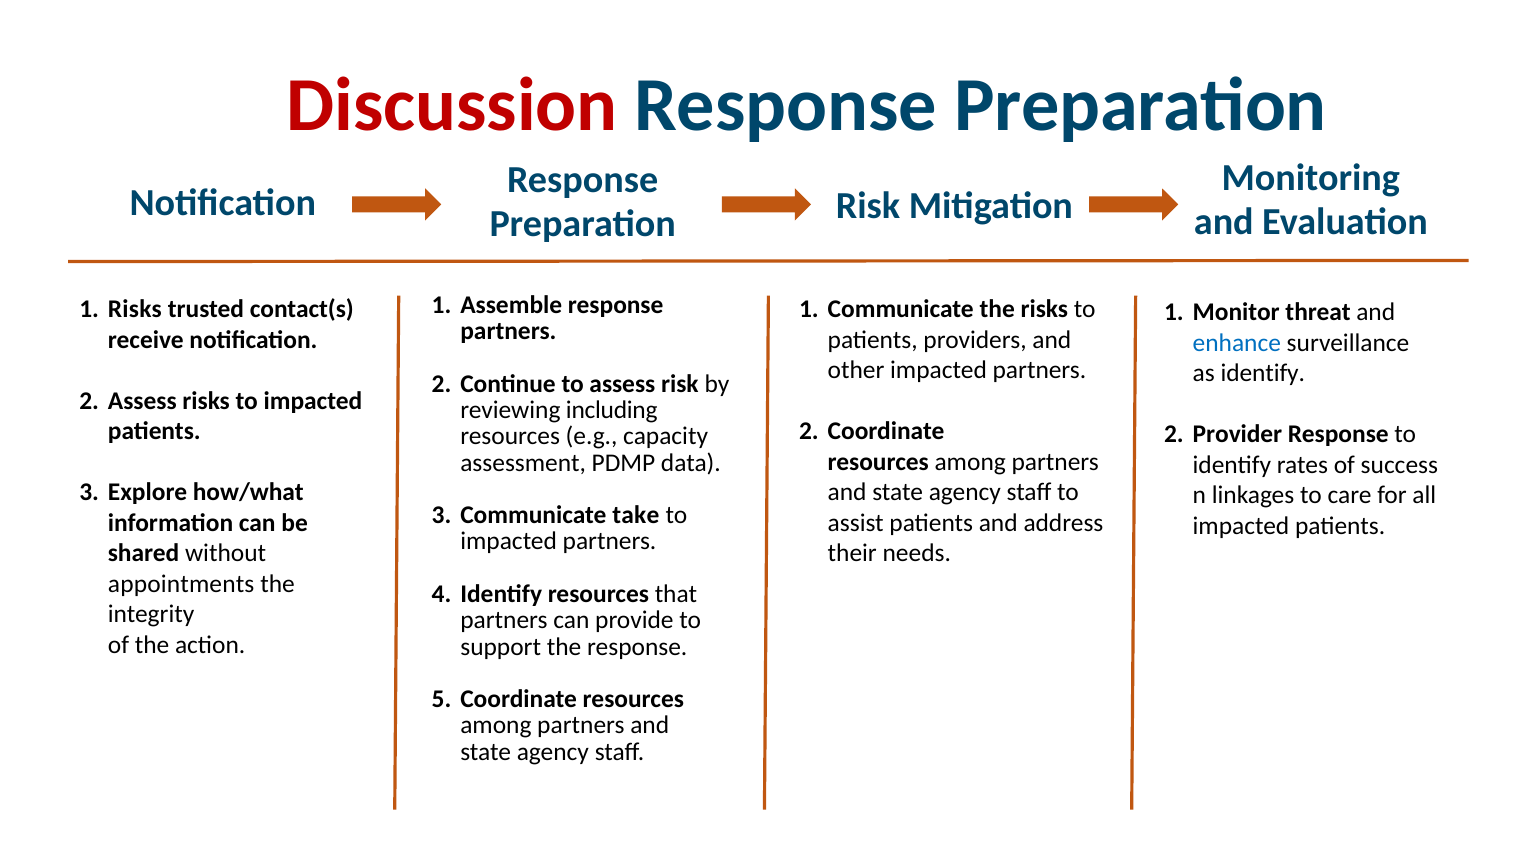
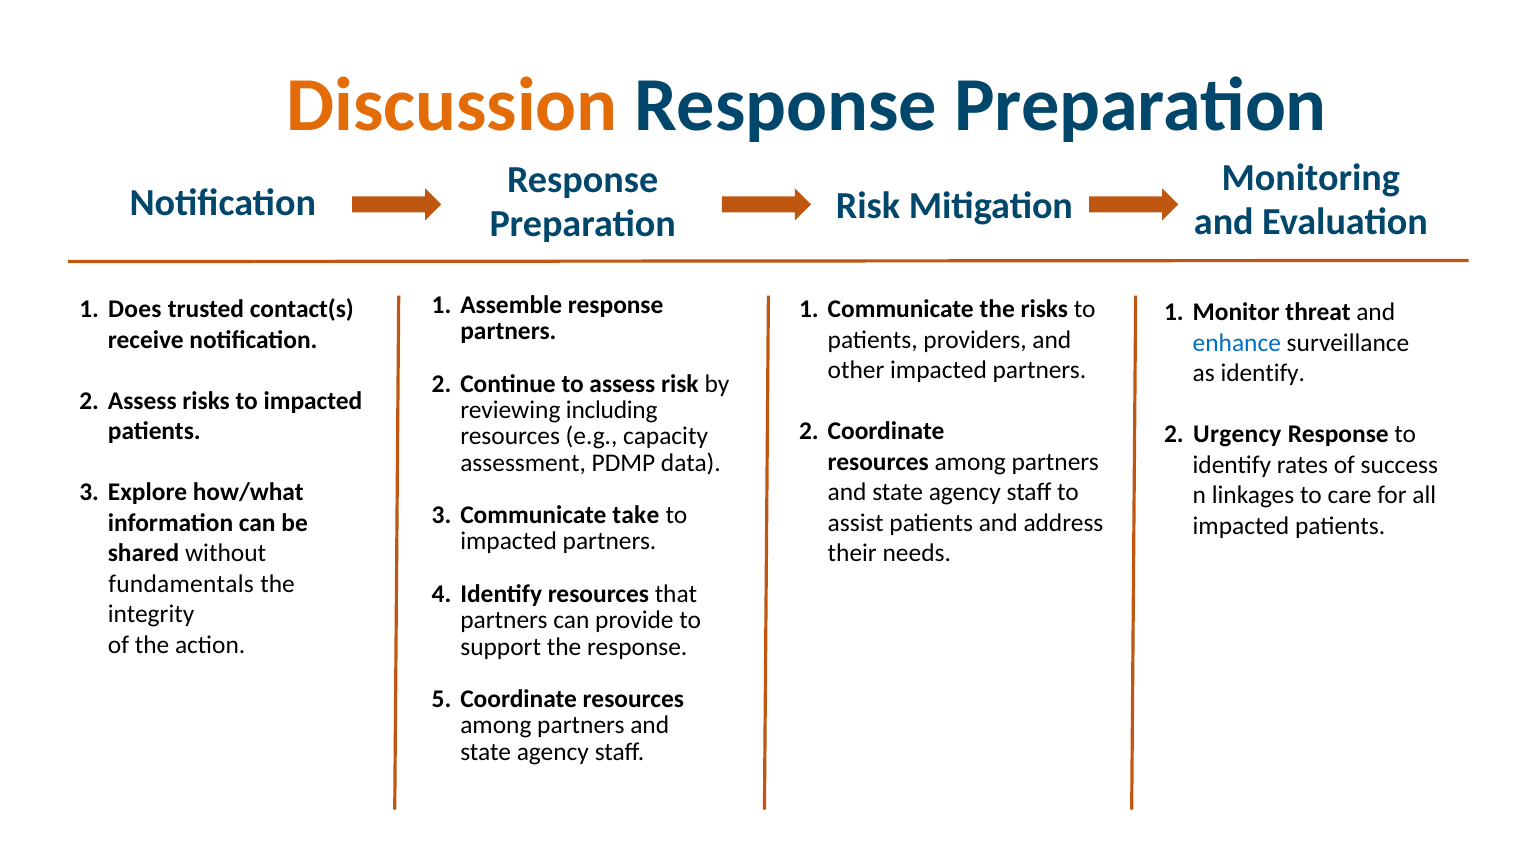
Discussion colour: red -> orange
Risks at (135, 310): Risks -> Does
Provider: Provider -> Urgency
appointments: appointments -> fundamentals
